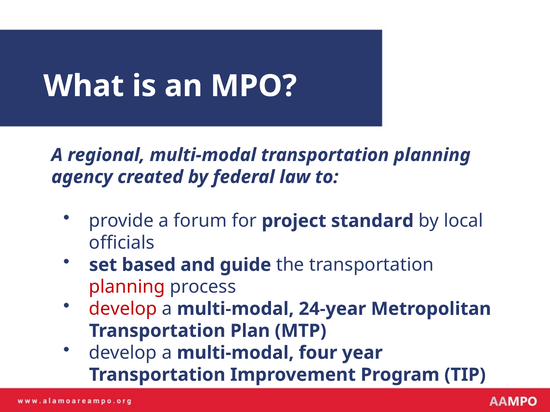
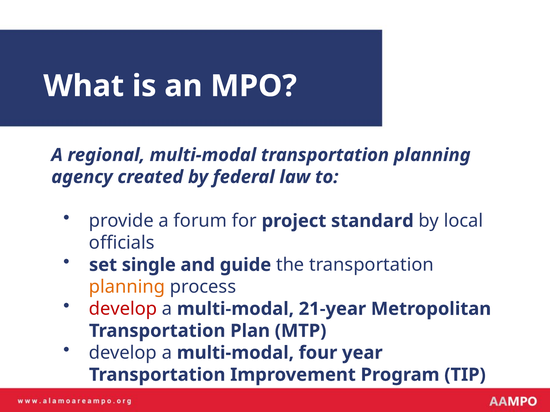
based: based -> single
planning at (127, 287) colour: red -> orange
24-year: 24-year -> 21-year
